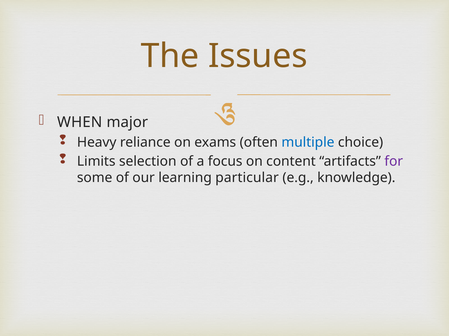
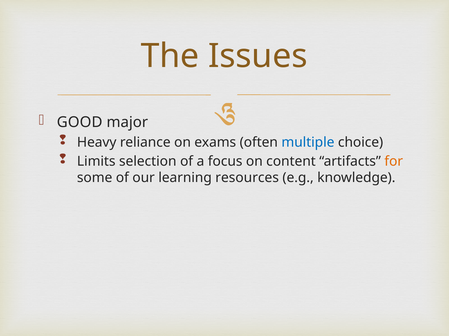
WHEN: WHEN -> GOOD
for colour: purple -> orange
particular: particular -> resources
